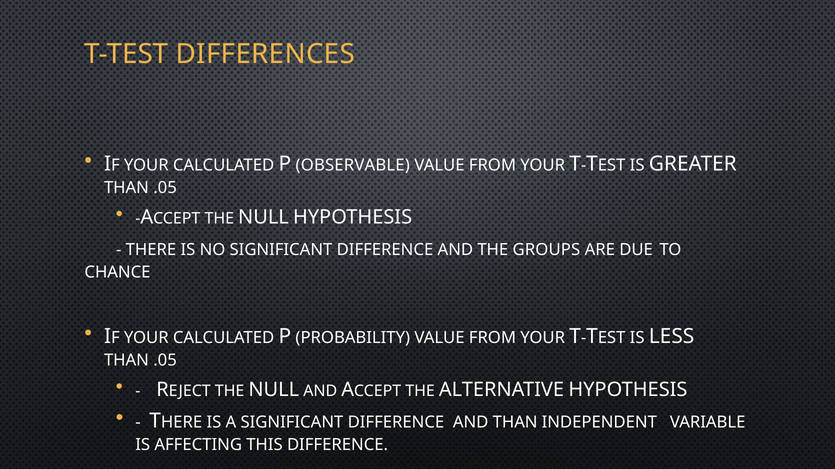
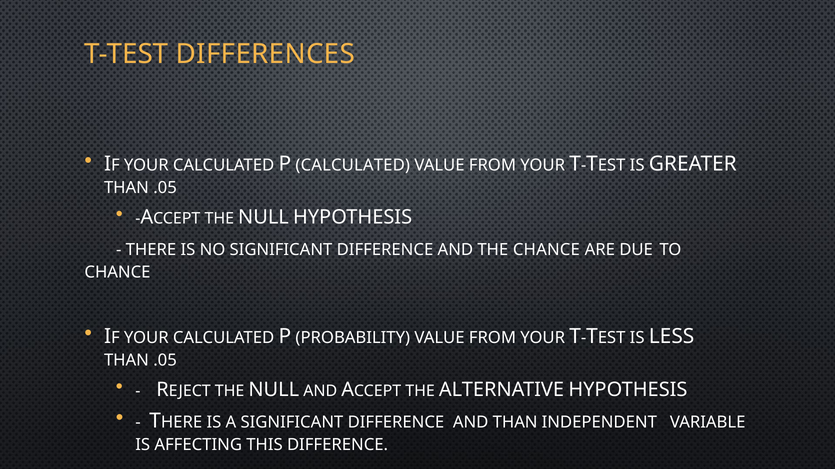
P OBSERVABLE: OBSERVABLE -> CALCULATED
THE GROUPS: GROUPS -> CHANCE
